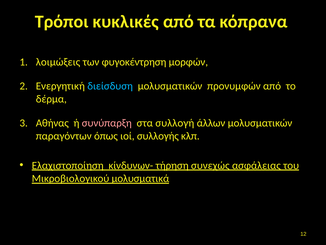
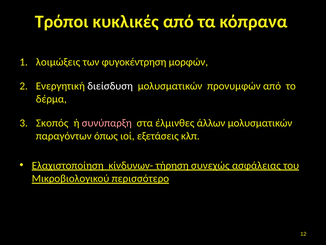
διείσδυση colour: light blue -> white
Αθήνας: Αθήνας -> Σκοπός
συλλογή: συλλογή -> έλμινθες
συλλογής: συλλογής -> εξετάσεις
μολυσματικά: μολυσματικά -> περισσότερο
